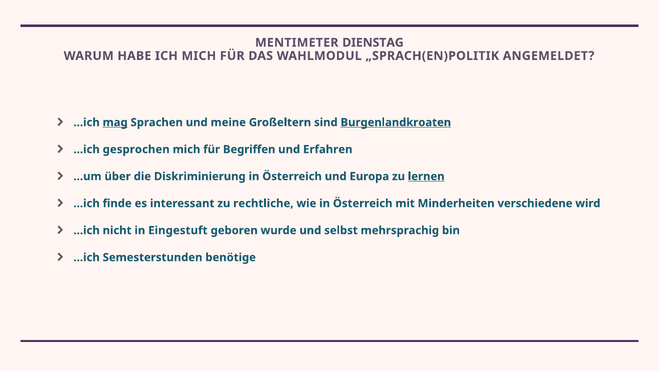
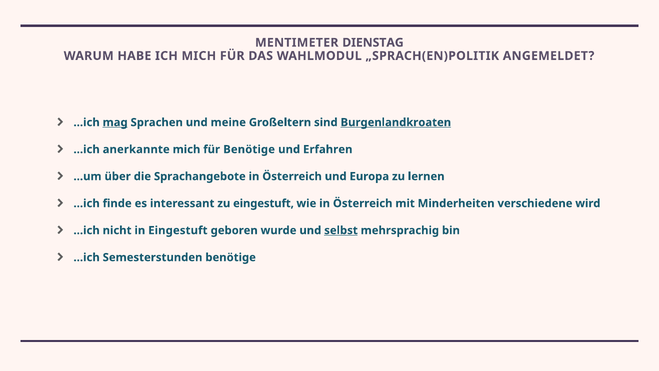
gesprochen: gesprochen -> anerkannte
für Begriffen: Begriffen -> Benötige
Diskriminierung: Diskriminierung -> Sprachangebote
lernen underline: present -> none
zu rechtliche: rechtliche -> eingestuft
selbst underline: none -> present
